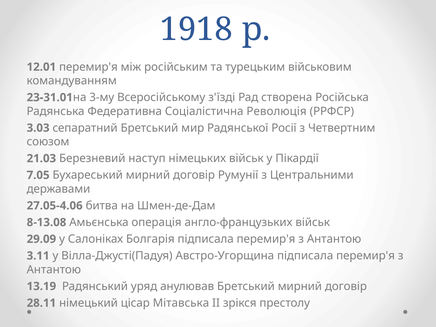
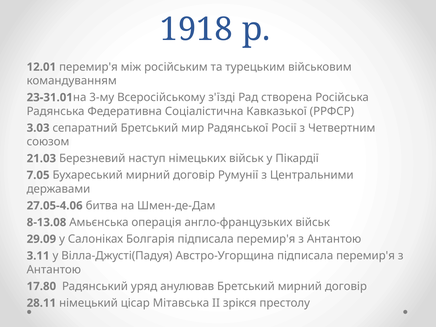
Революція: Революція -> Кавказької
13.19: 13.19 -> 17.80
